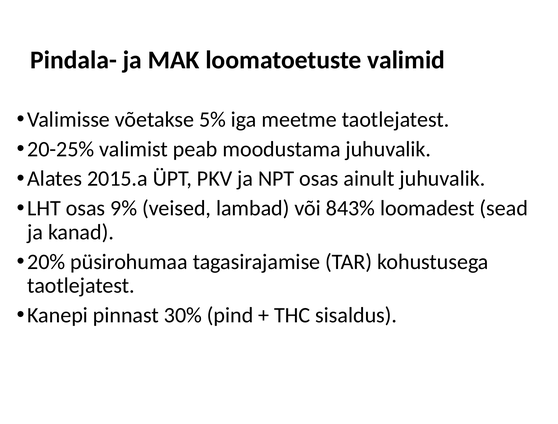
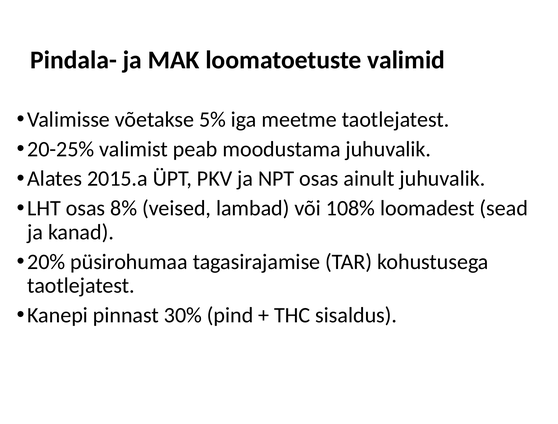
9%: 9% -> 8%
843%: 843% -> 108%
